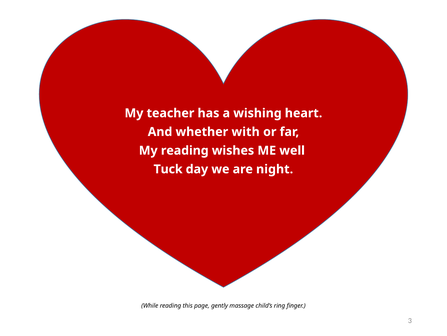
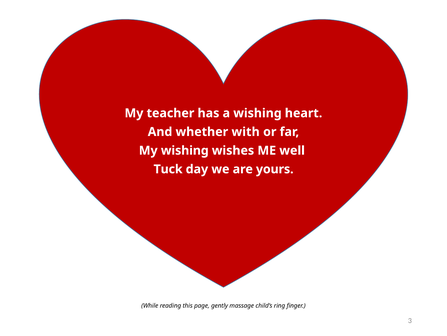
My reading: reading -> wishing
night: night -> yours
